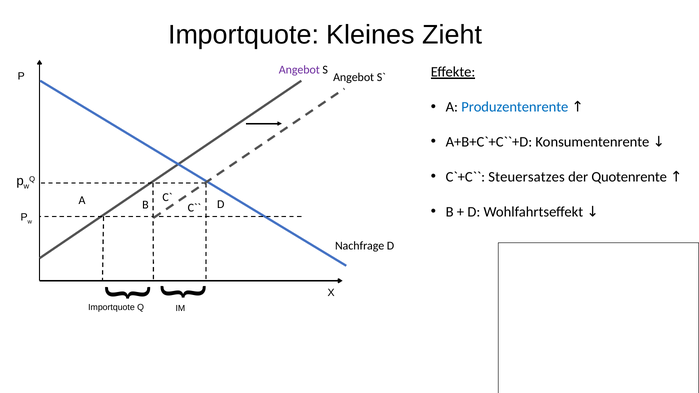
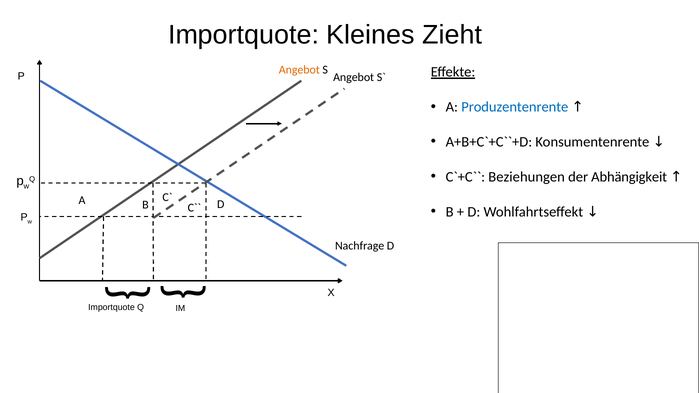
Angebot at (299, 70) colour: purple -> orange
Steuersatzes: Steuersatzes -> Beziehungen
Quotenrente: Quotenrente -> Abhängigkeit
